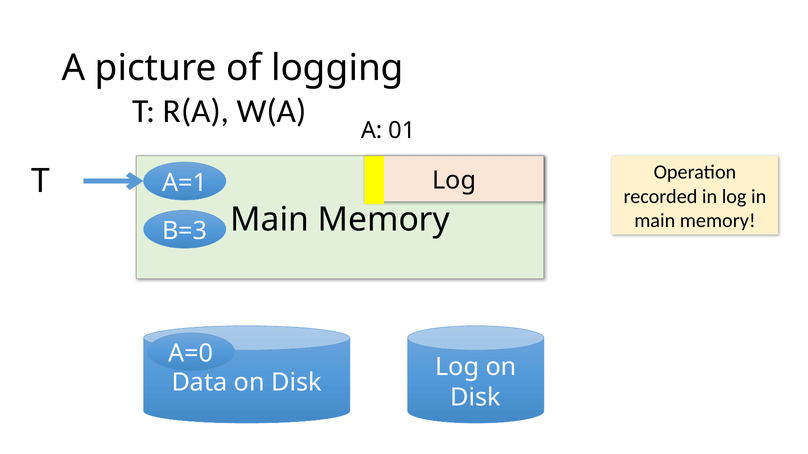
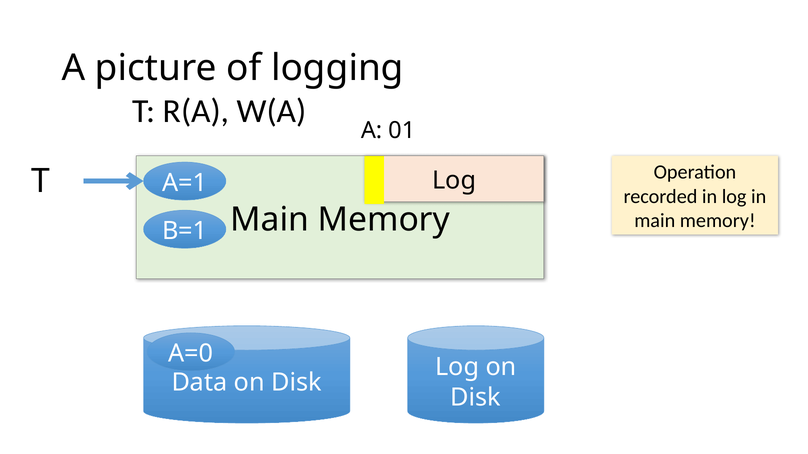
B=3: B=3 -> B=1
